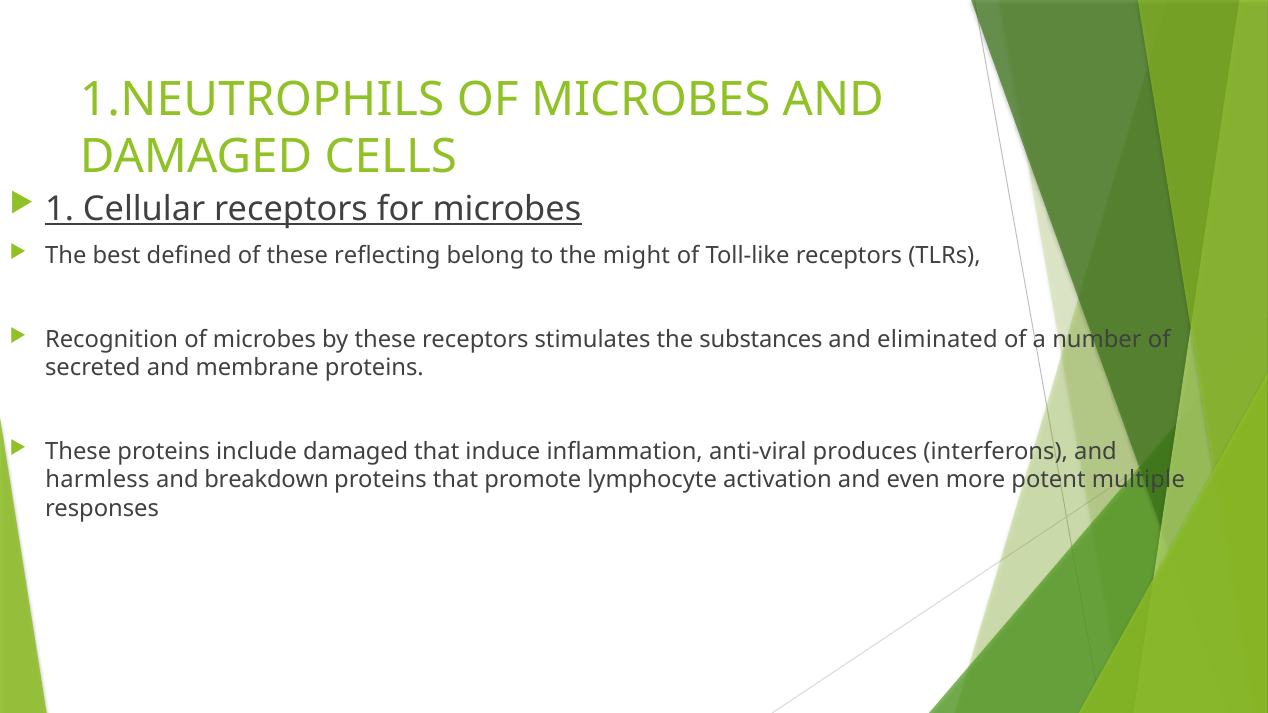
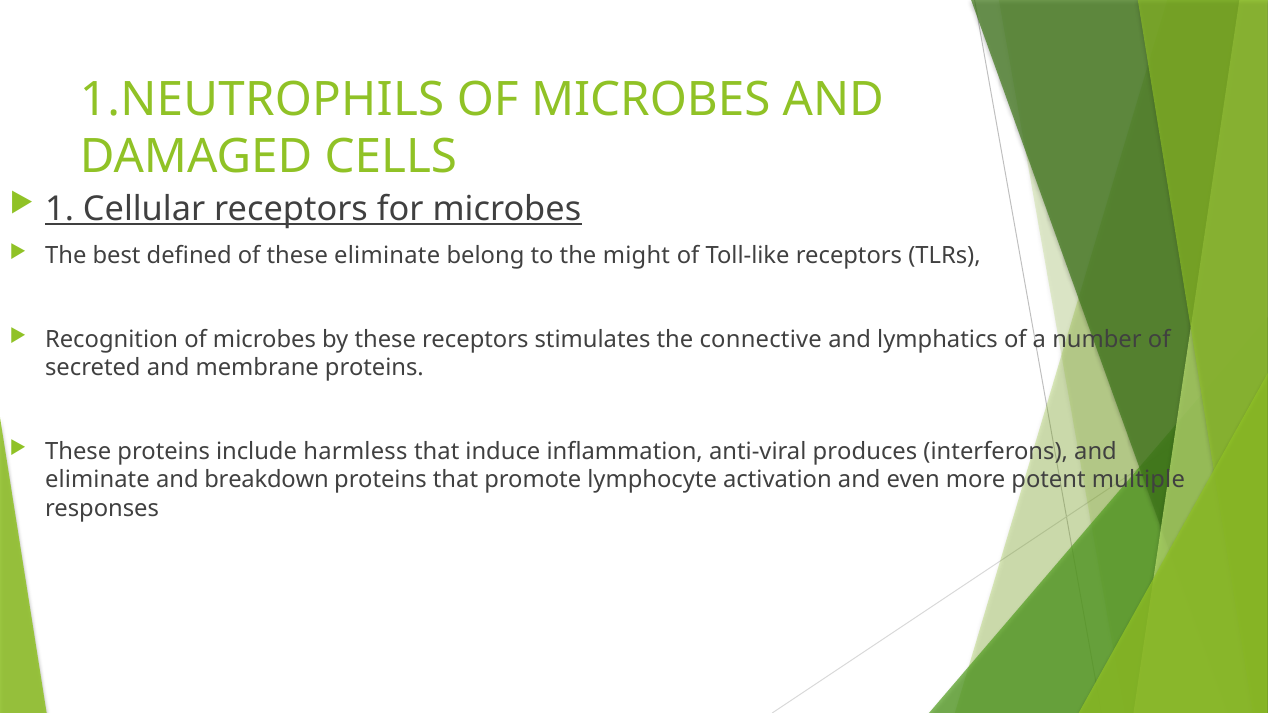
these reflecting: reflecting -> eliminate
substances: substances -> connective
eliminated: eliminated -> lymphatics
include damaged: damaged -> harmless
harmless at (97, 480): harmless -> eliminate
